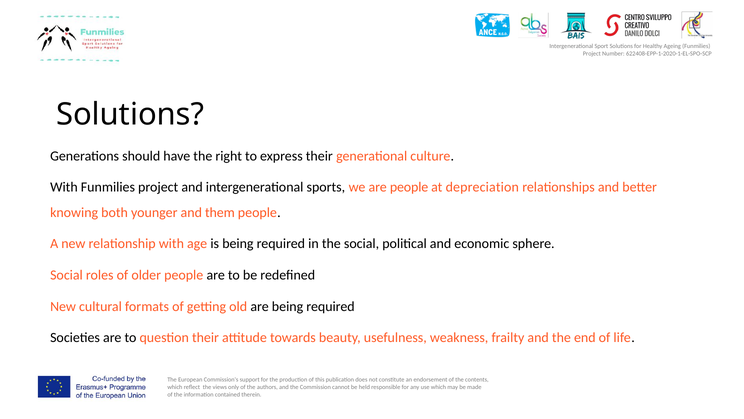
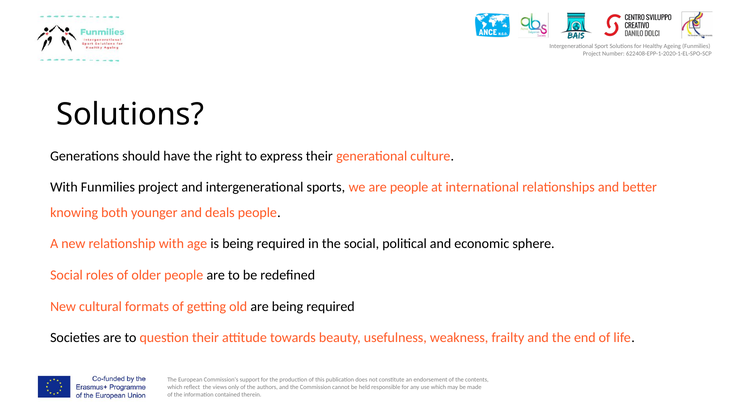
depreciation: depreciation -> international
them: them -> deals
